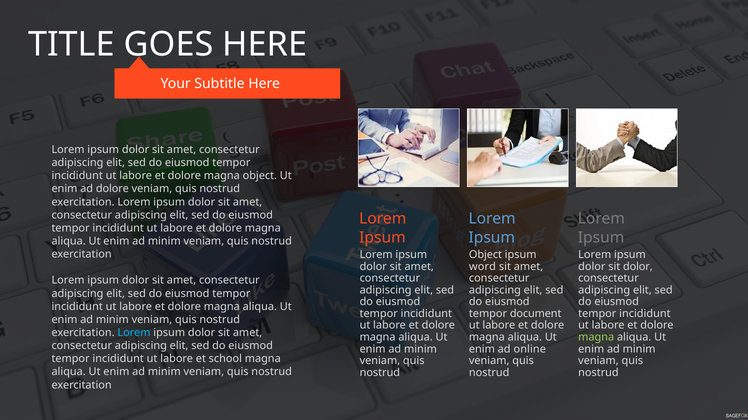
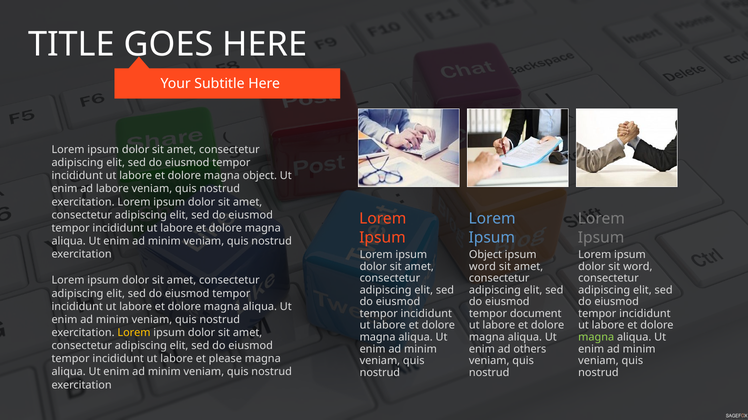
ad dolore: dolore -> labore
sit dolor: dolor -> word
Lorem at (134, 333) colour: light blue -> yellow
online: online -> others
school: school -> please
